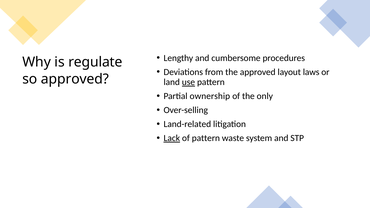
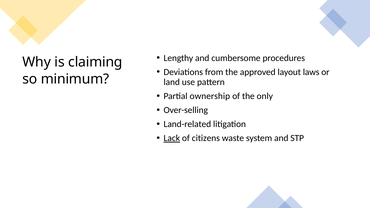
regulate: regulate -> claiming
so approved: approved -> minimum
use underline: present -> none
of pattern: pattern -> citizens
